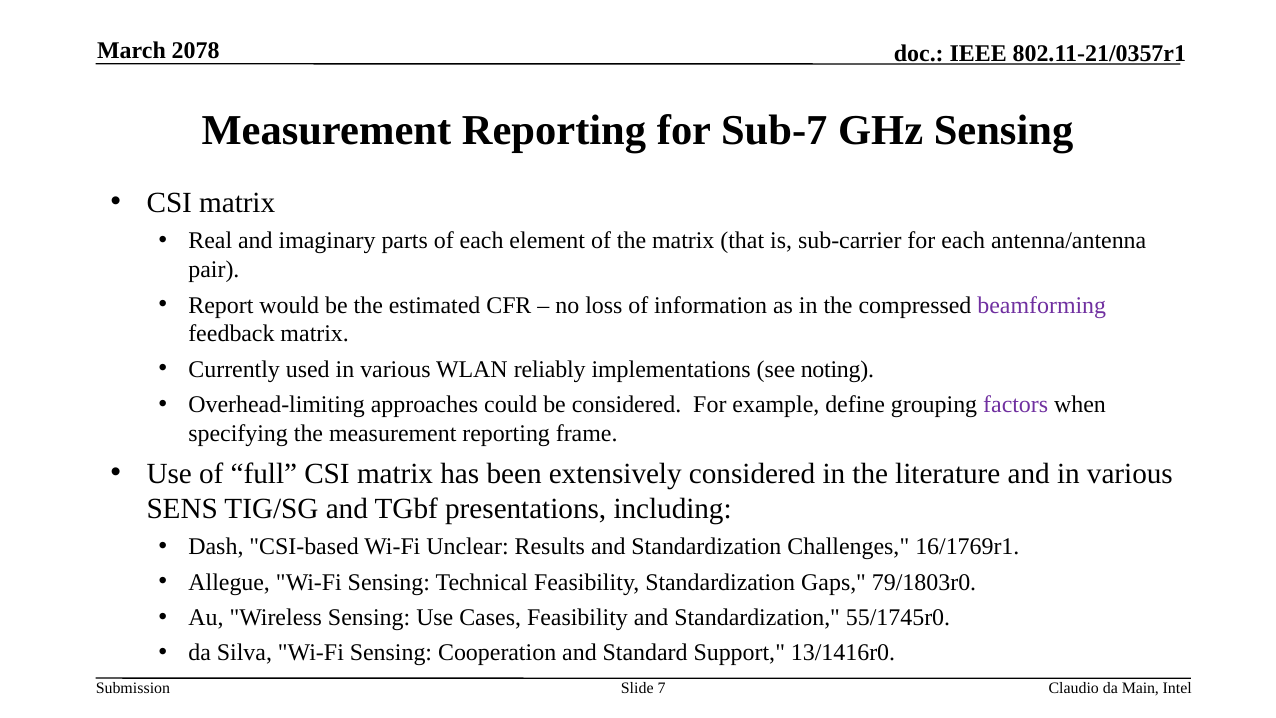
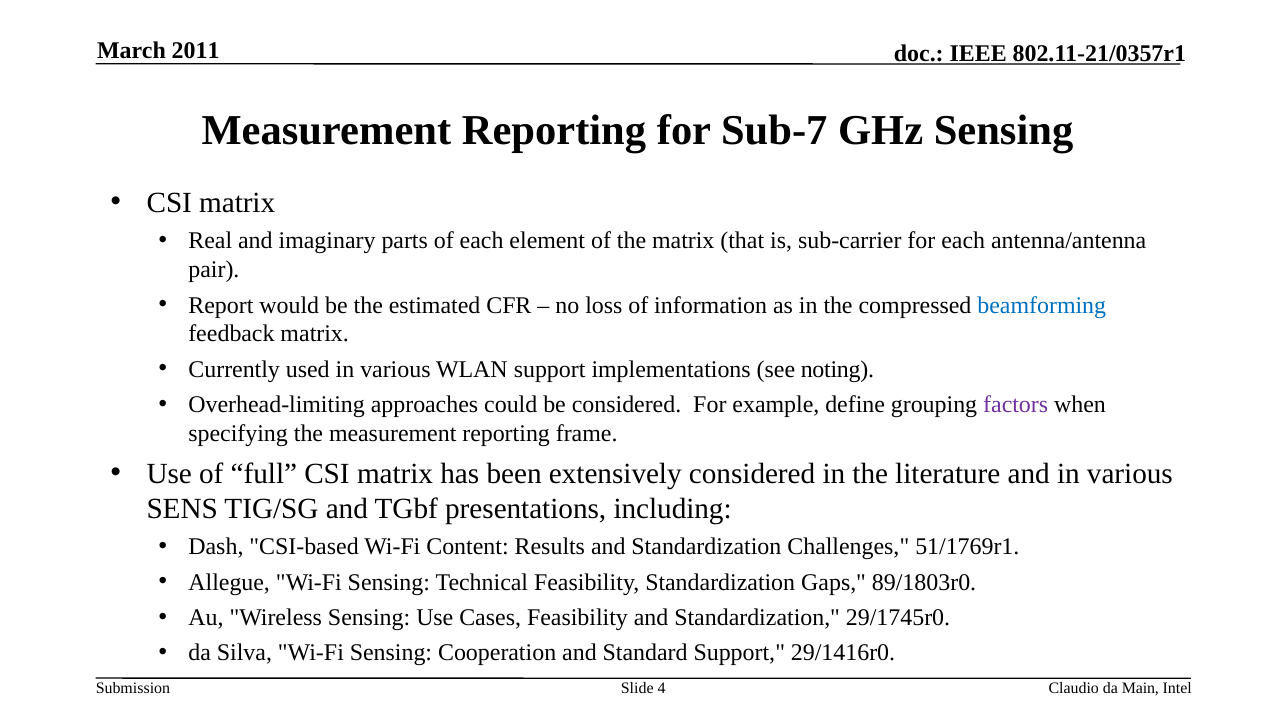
2078: 2078 -> 2011
beamforming colour: purple -> blue
WLAN reliably: reliably -> support
Unclear: Unclear -> Content
16/1769r1: 16/1769r1 -> 51/1769r1
79/1803r0: 79/1803r0 -> 89/1803r0
55/1745r0: 55/1745r0 -> 29/1745r0
13/1416r0: 13/1416r0 -> 29/1416r0
7: 7 -> 4
